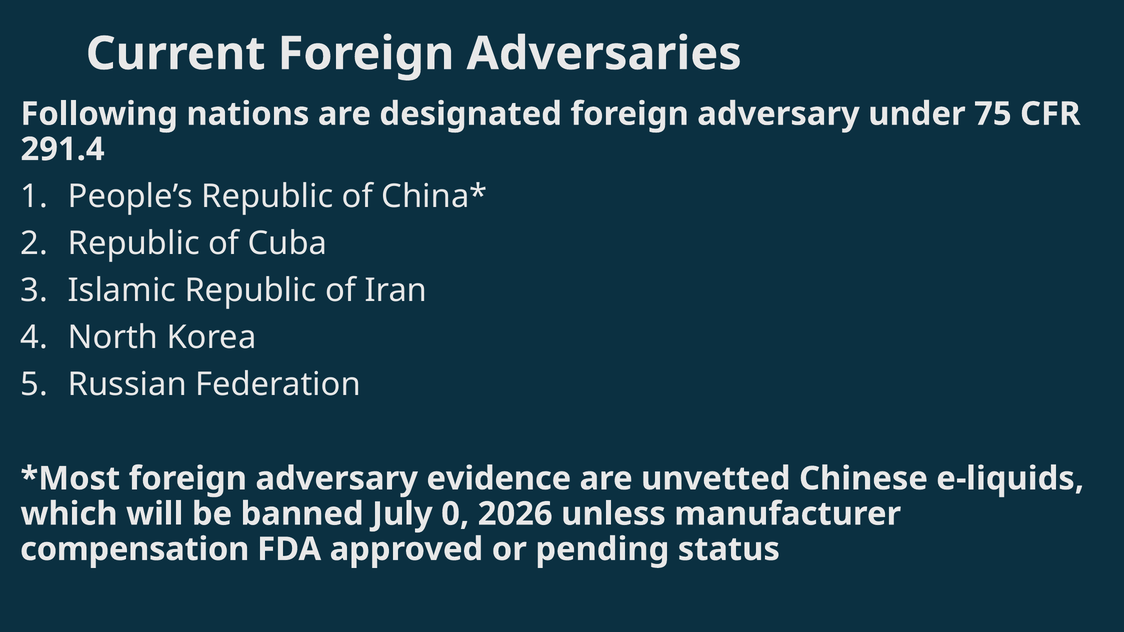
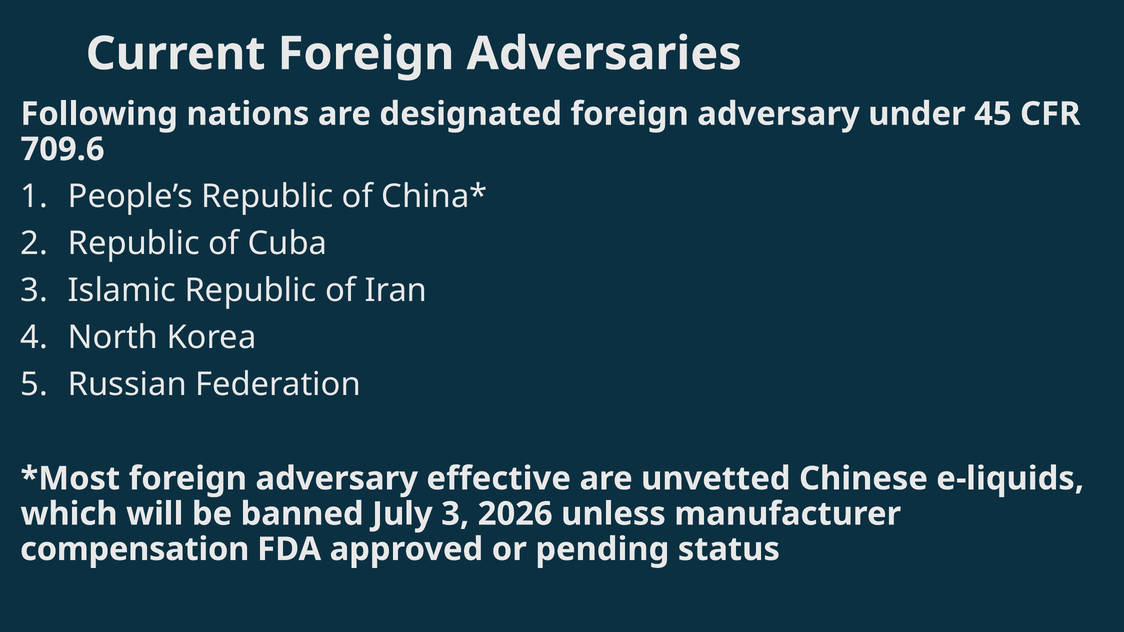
75: 75 -> 45
291.4: 291.4 -> 709.6
evidence: evidence -> effective
July 0: 0 -> 3
